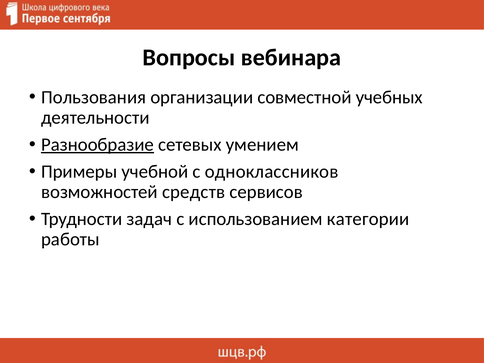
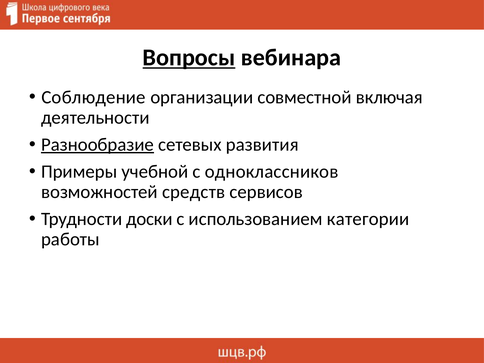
Вопросы underline: none -> present
Пользования: Пользования -> Соблюдение
учебных: учебных -> включая
умением: умением -> развития
задач: задач -> доски
